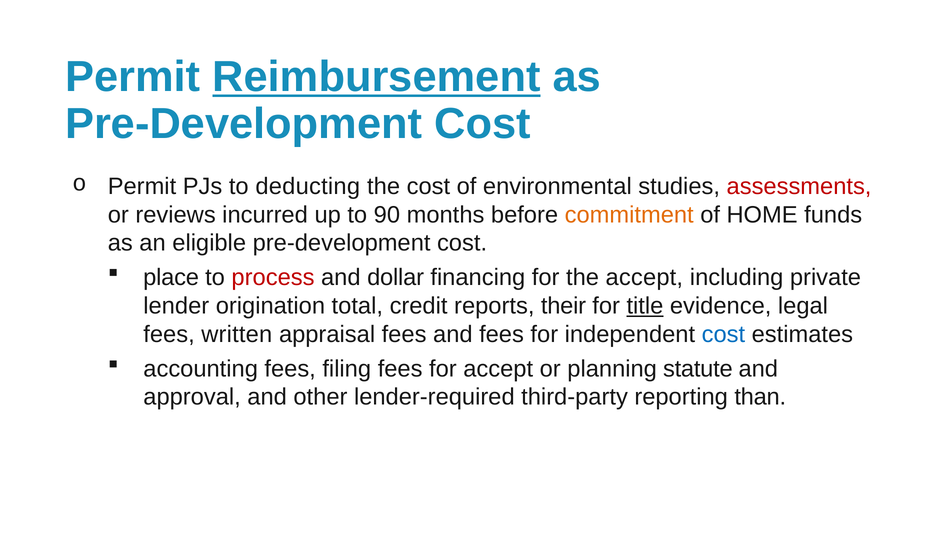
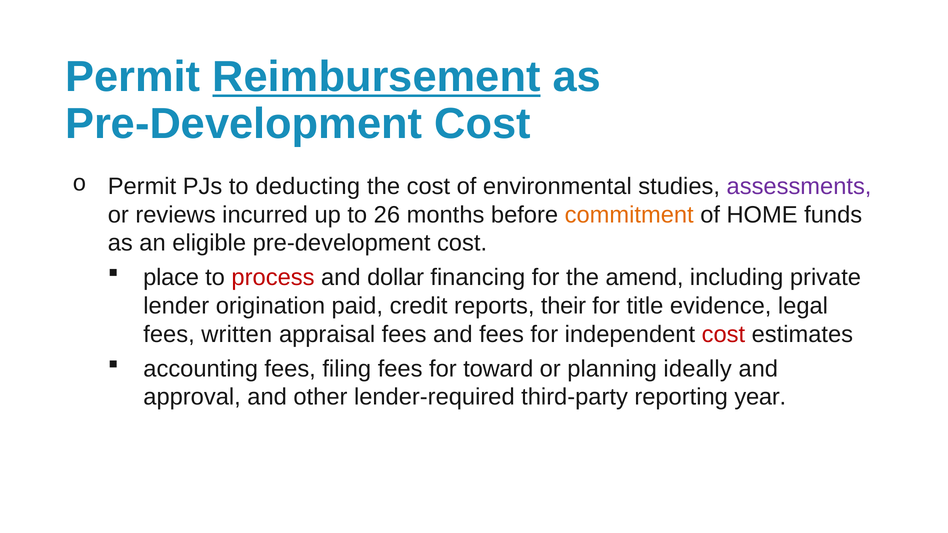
assessments colour: red -> purple
90: 90 -> 26
the accept: accept -> amend
total: total -> paid
title underline: present -> none
cost at (723, 335) colour: blue -> red
for accept: accept -> toward
statute: statute -> ideally
than: than -> year
